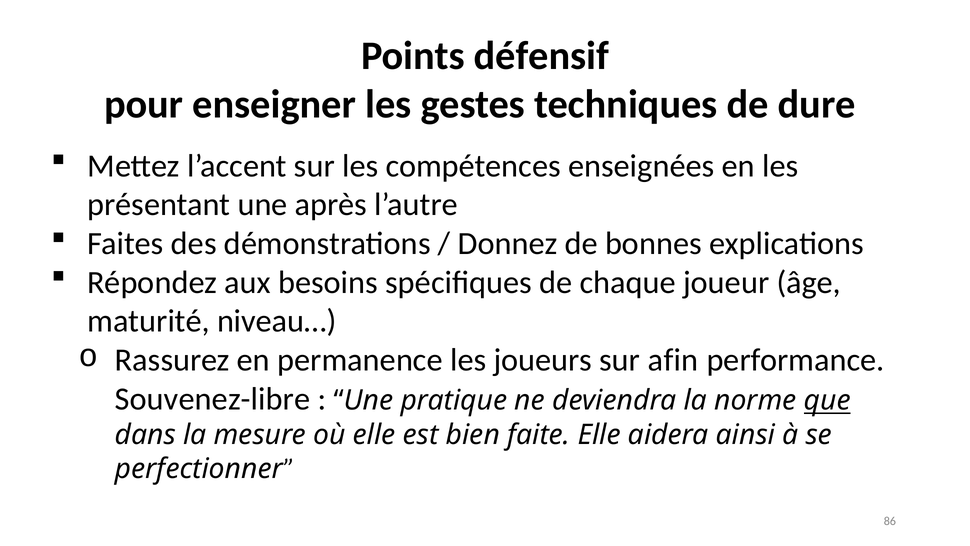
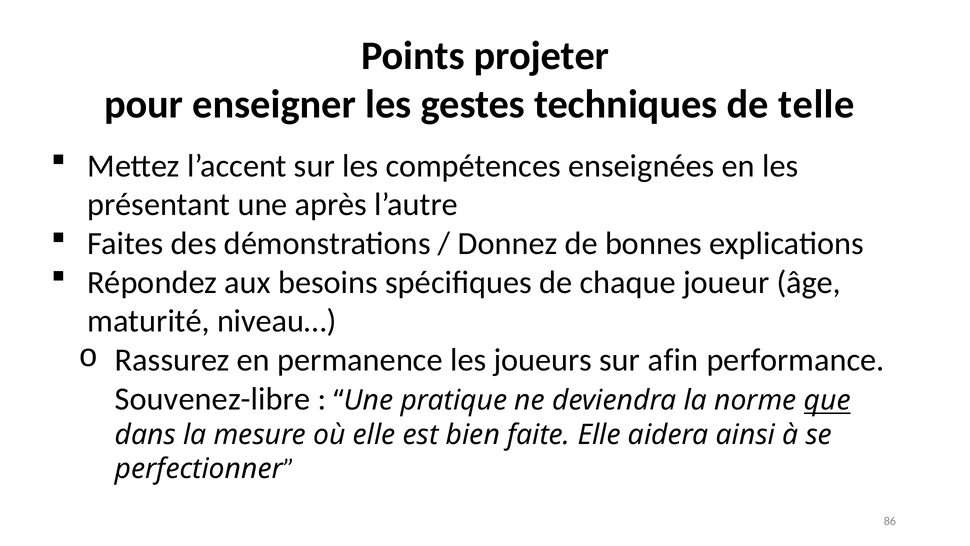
défensif: défensif -> projeter
dure: dure -> telle
